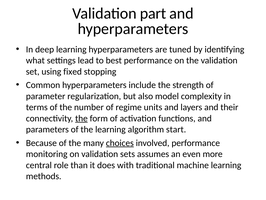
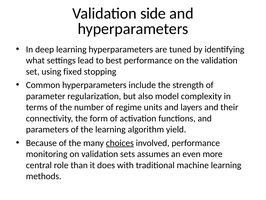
part: part -> side
the at (81, 118) underline: present -> none
start: start -> yield
